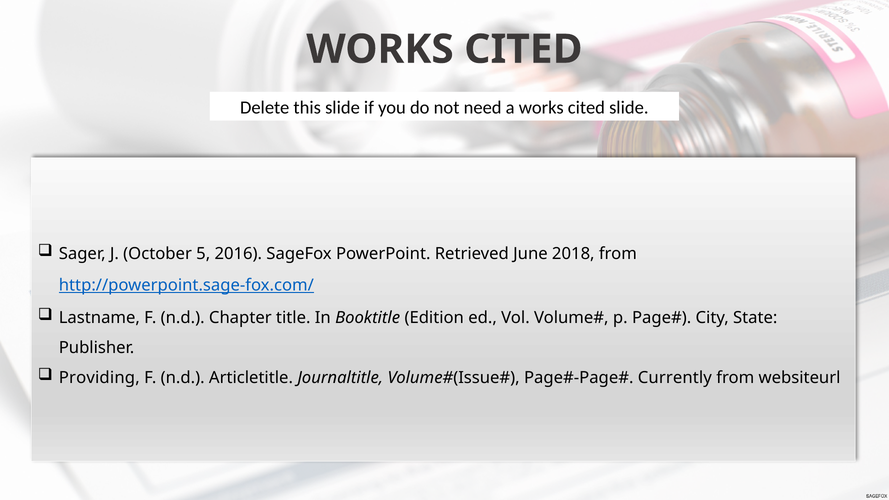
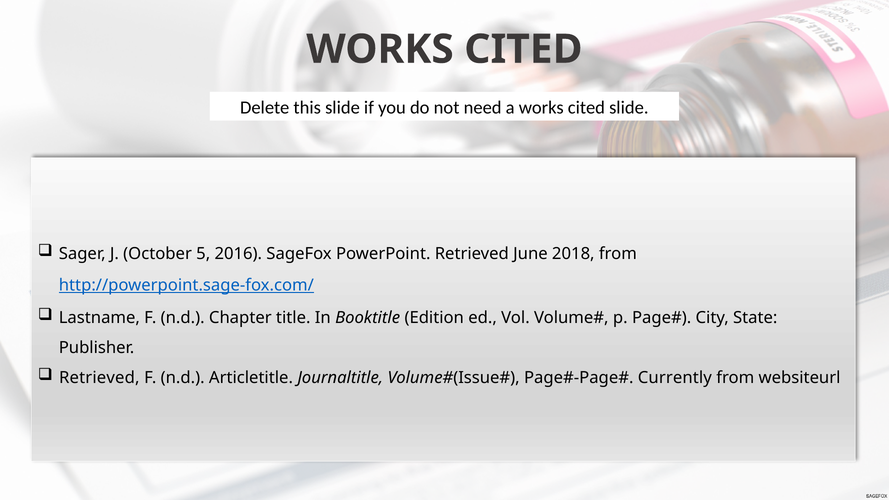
Providing at (99, 378): Providing -> Retrieved
